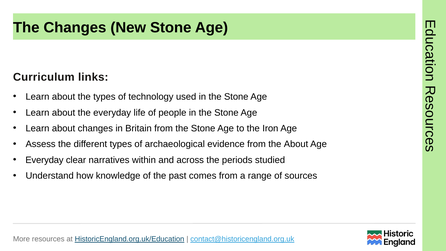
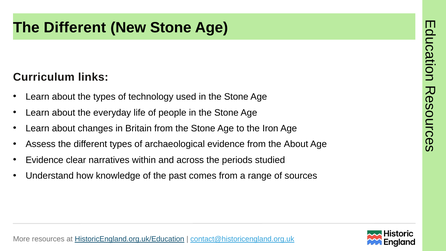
Changes at (75, 28): Changes -> Different
Everyday at (45, 160): Everyday -> Evidence
